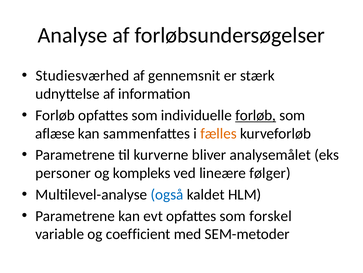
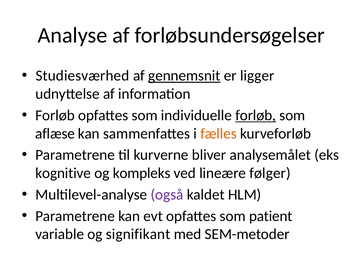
gennemsnit underline: none -> present
stærk: stærk -> ligger
personer: personer -> kognitive
også colour: blue -> purple
forskel: forskel -> patient
coefficient: coefficient -> signifikant
